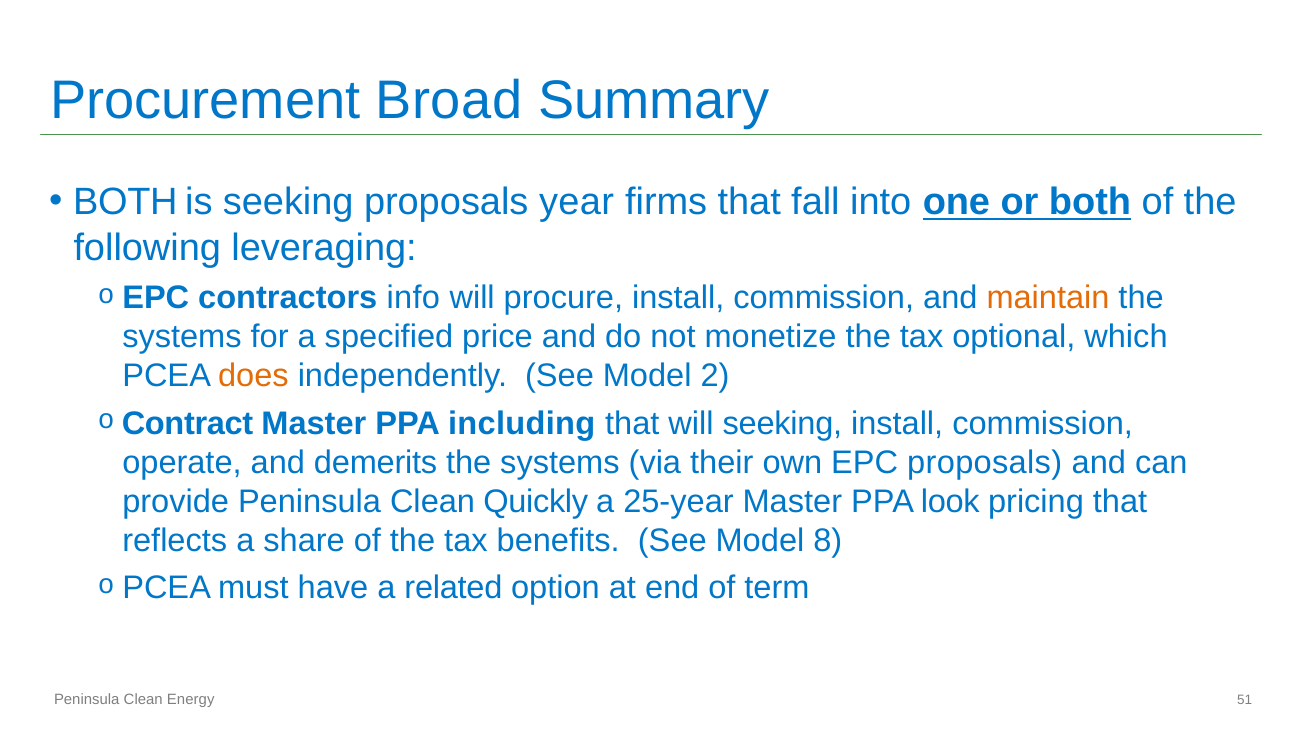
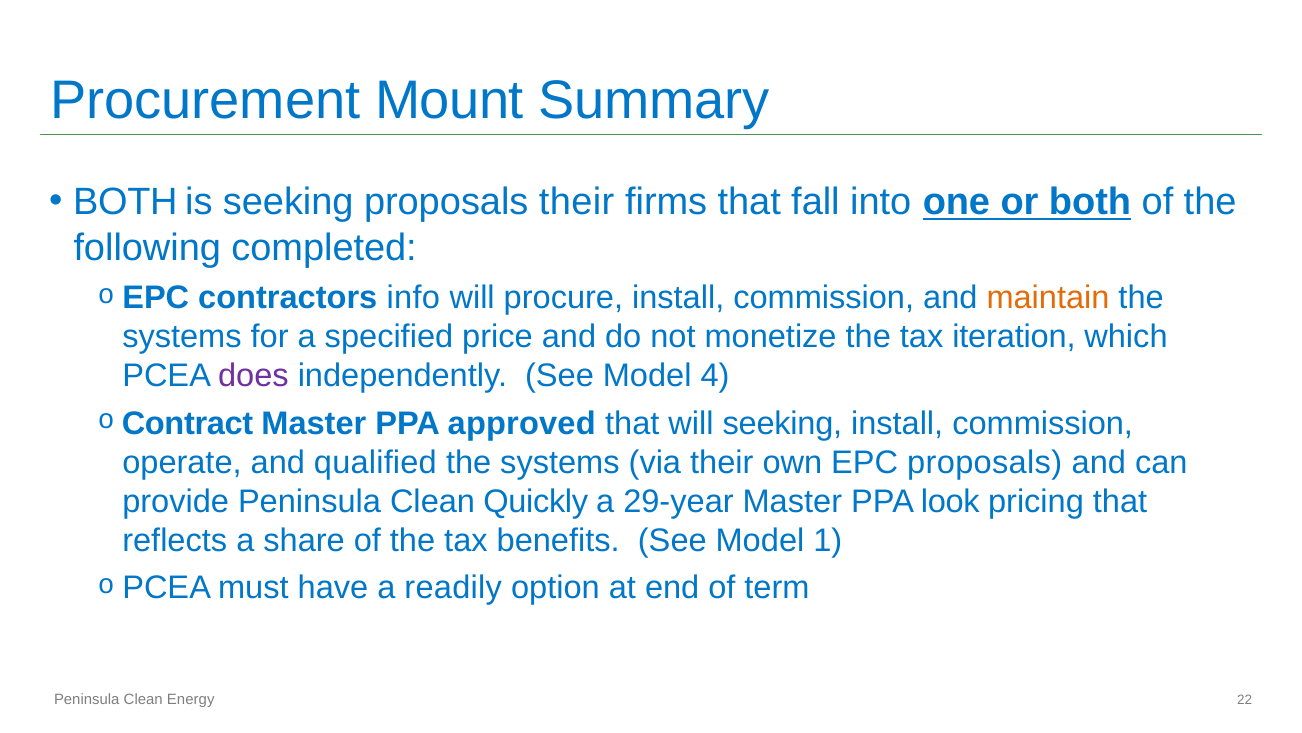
Broad: Broad -> Mount
proposals year: year -> their
leveraging: leveraging -> completed
optional: optional -> iteration
does colour: orange -> purple
2: 2 -> 4
including: including -> approved
demerits: demerits -> qualified
25-year: 25-year -> 29-year
8: 8 -> 1
related: related -> readily
51: 51 -> 22
